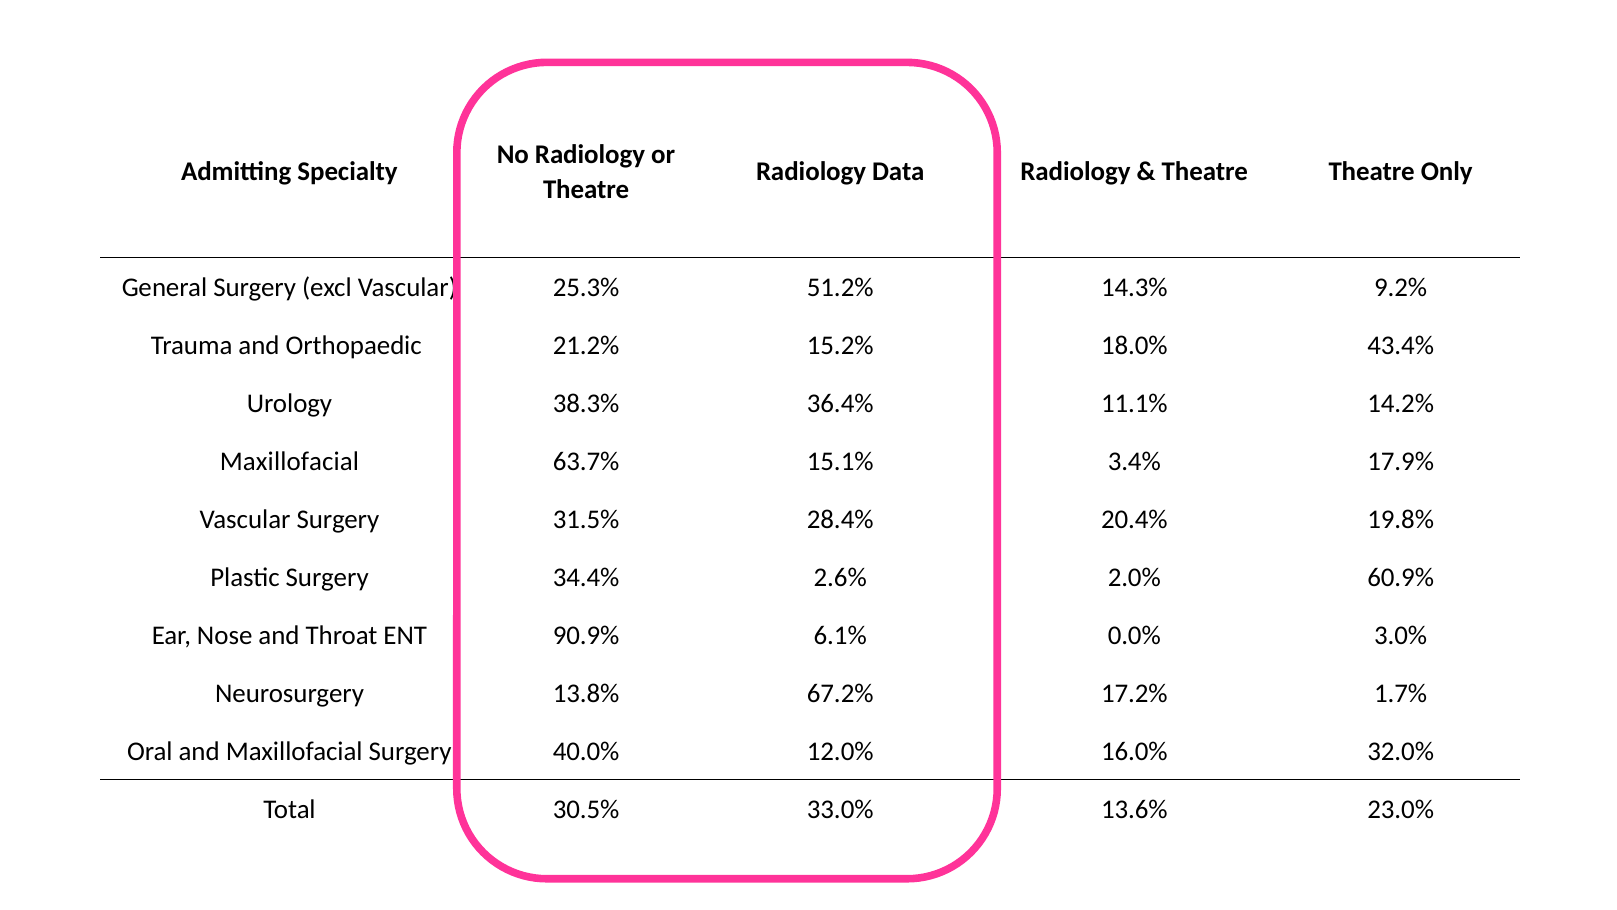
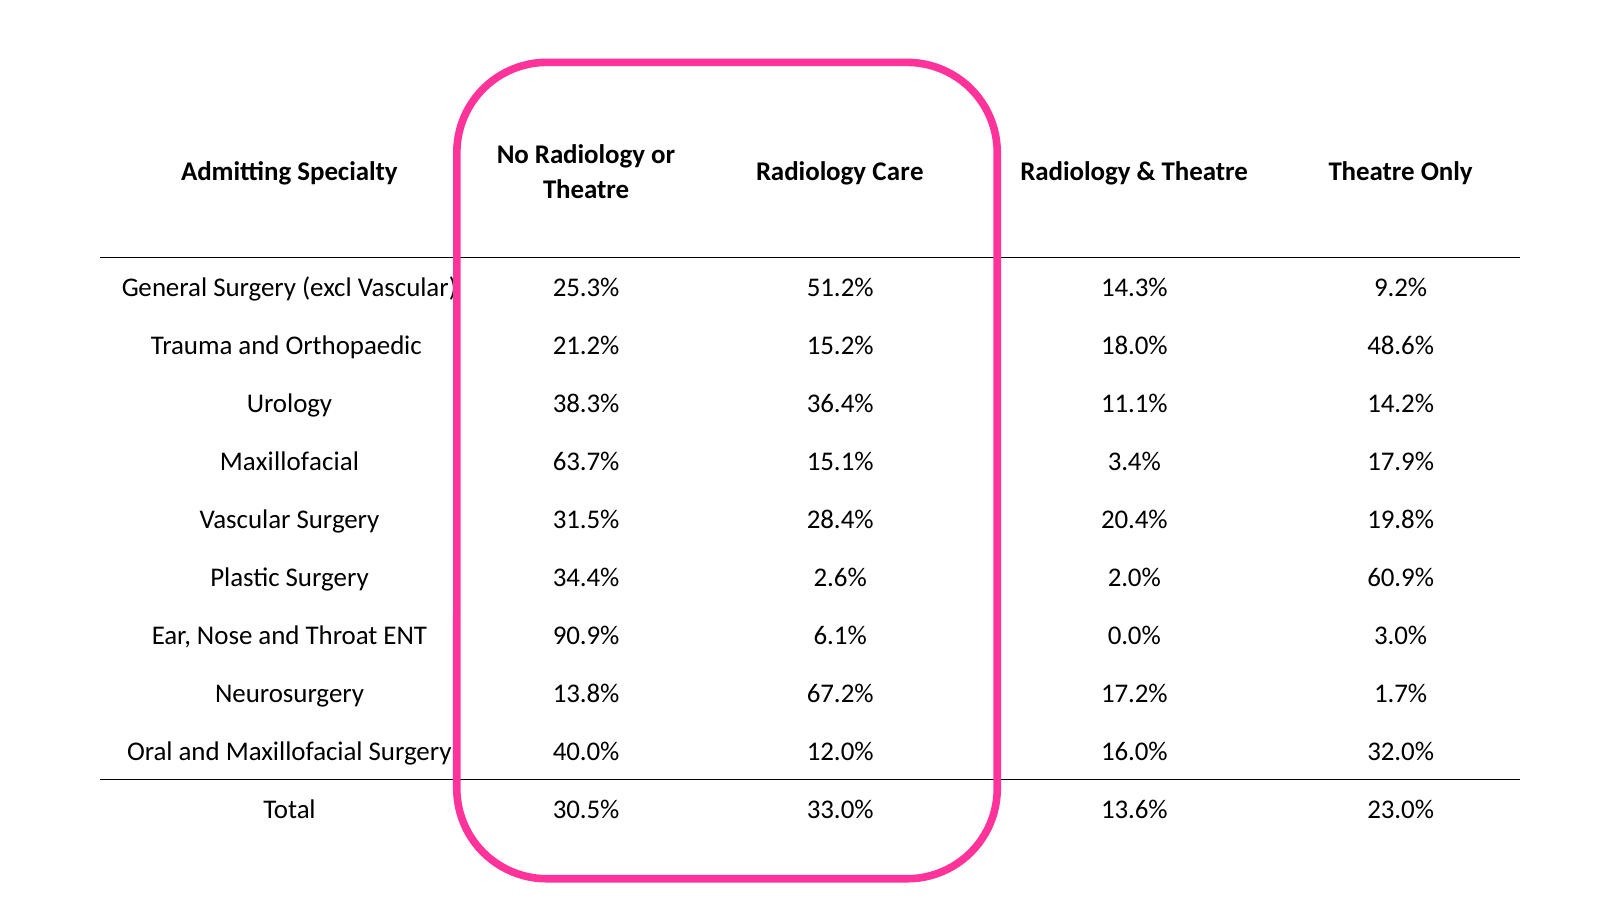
Data: Data -> Care
43.4%: 43.4% -> 48.6%
